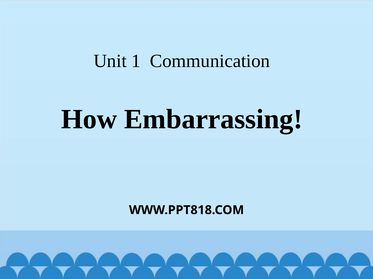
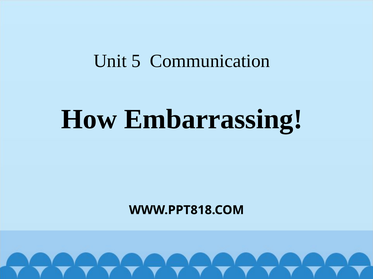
1: 1 -> 5
